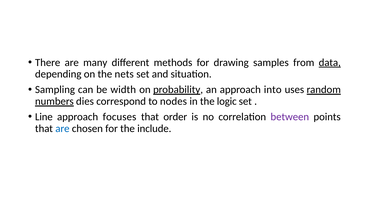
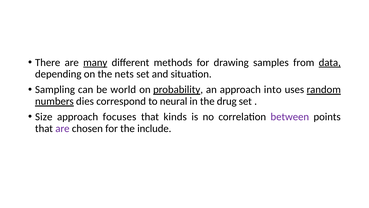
many underline: none -> present
width: width -> world
nodes: nodes -> neural
logic: logic -> drug
Line: Line -> Size
order: order -> kinds
are at (62, 128) colour: blue -> purple
